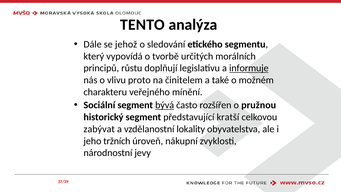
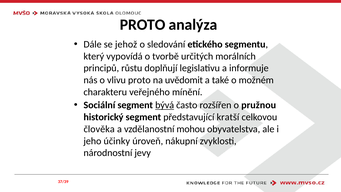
TENTO at (142, 25): TENTO -> PROTO
informuje underline: present -> none
činitelem: činitelem -> uvědomit
zabývat: zabývat -> člověka
lokality: lokality -> mohou
tržních: tržních -> účinky
